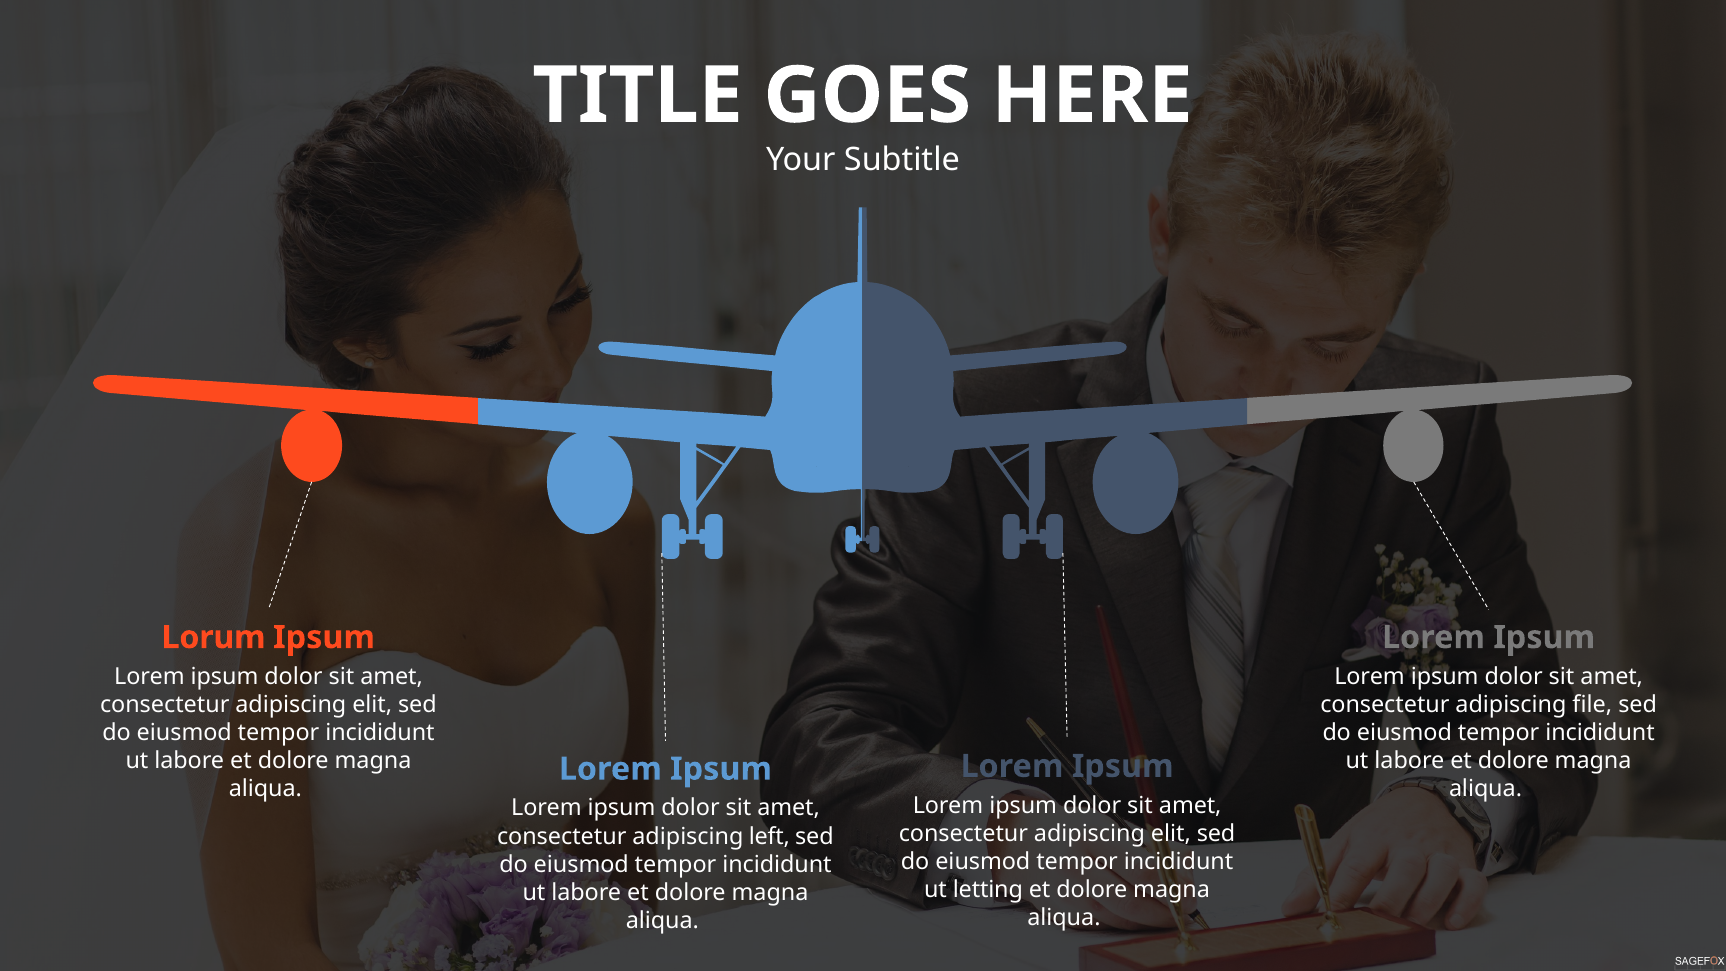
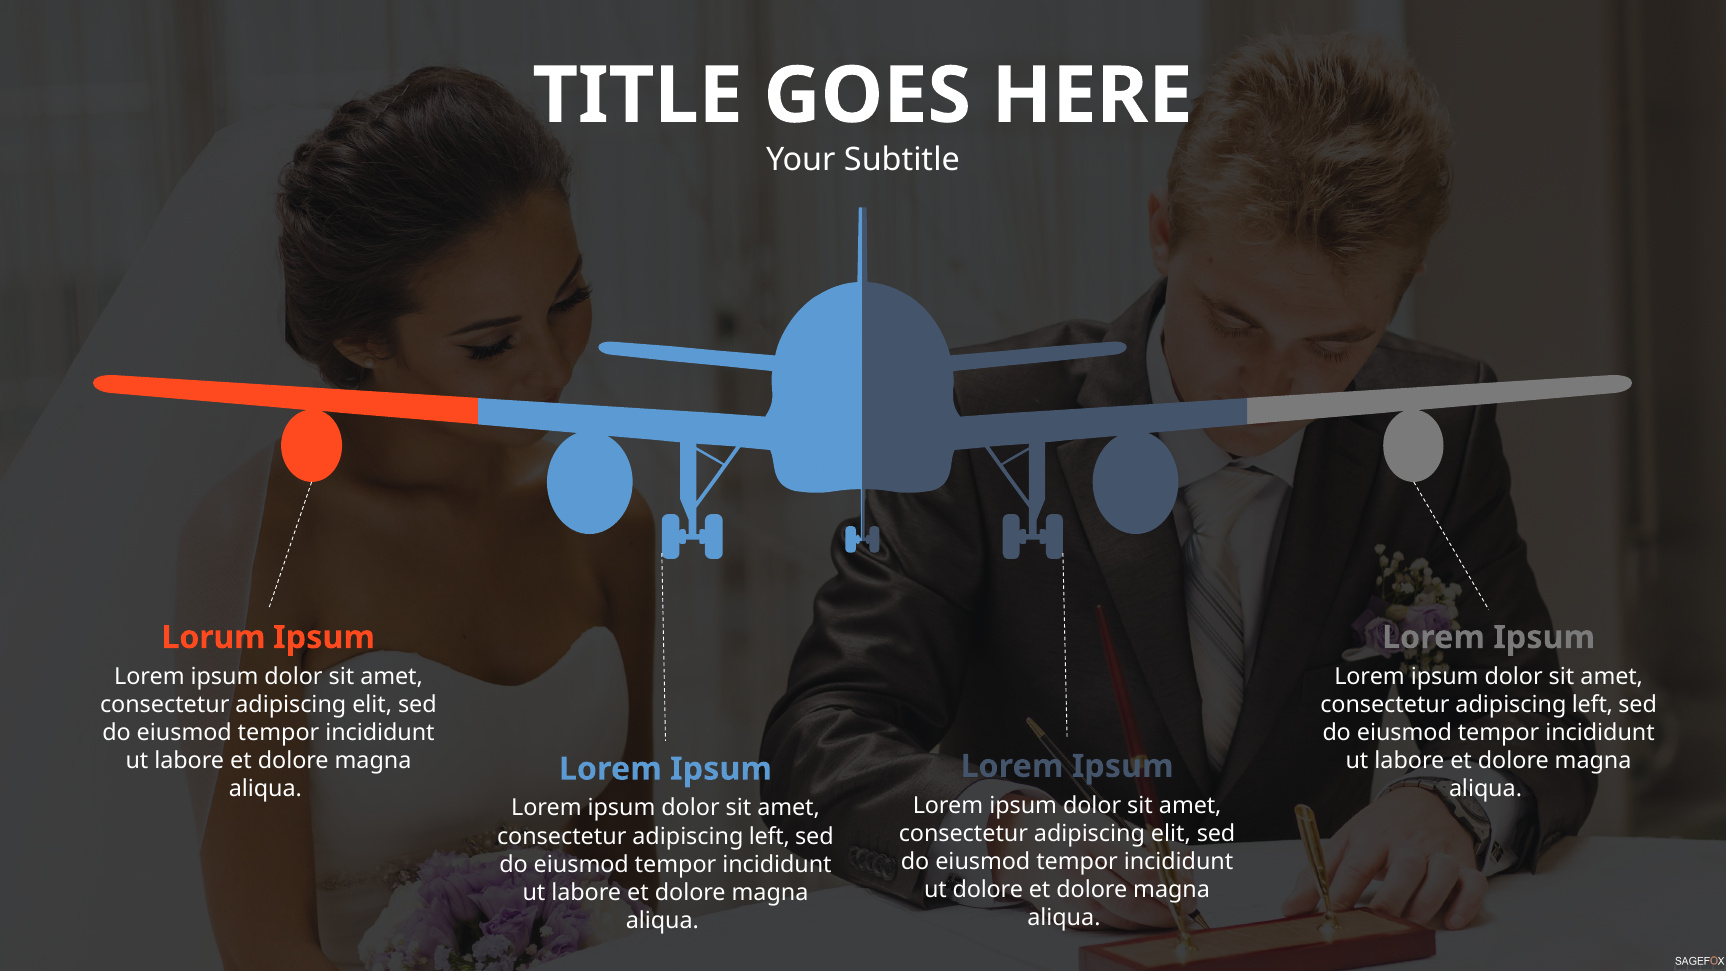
file at (1592, 705): file -> left
ut letting: letting -> dolore
